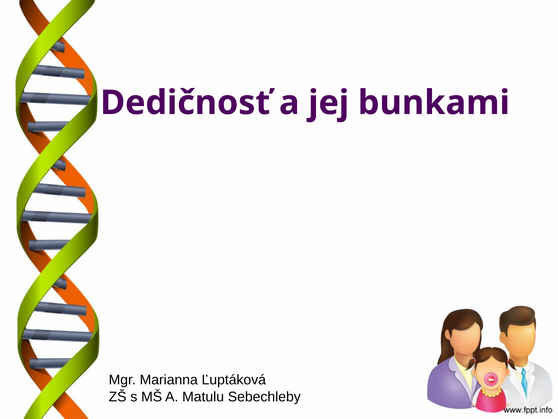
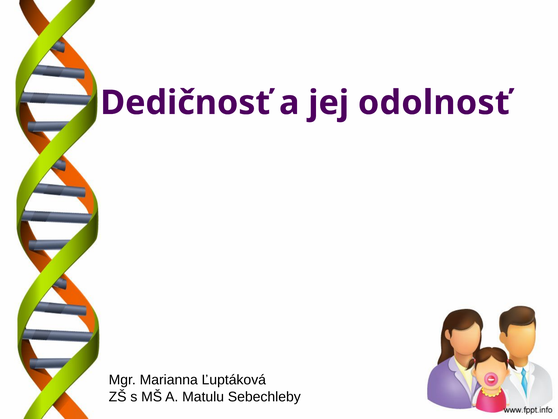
bunkami: bunkami -> odolnosť
